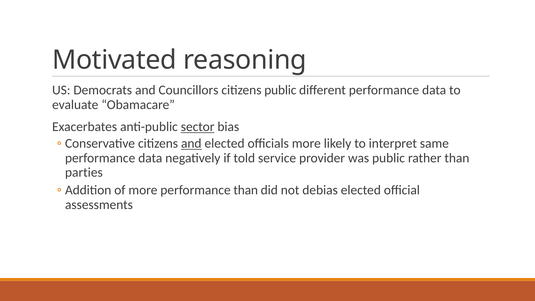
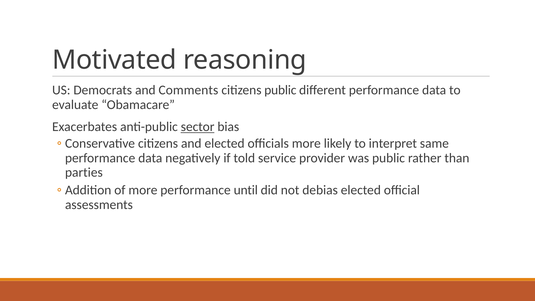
Councillors: Councillors -> Comments
and at (191, 144) underline: present -> none
performance than: than -> until
